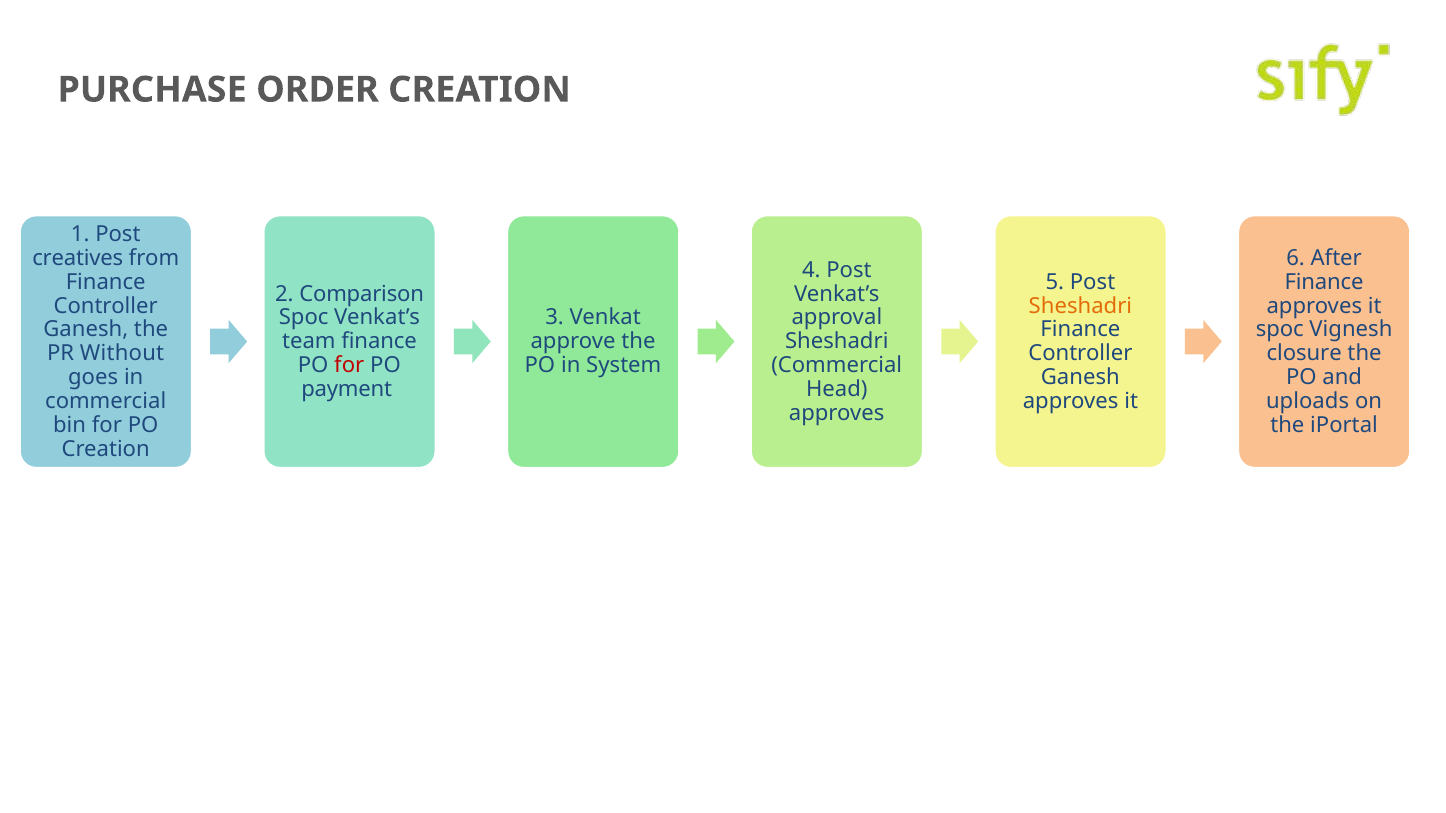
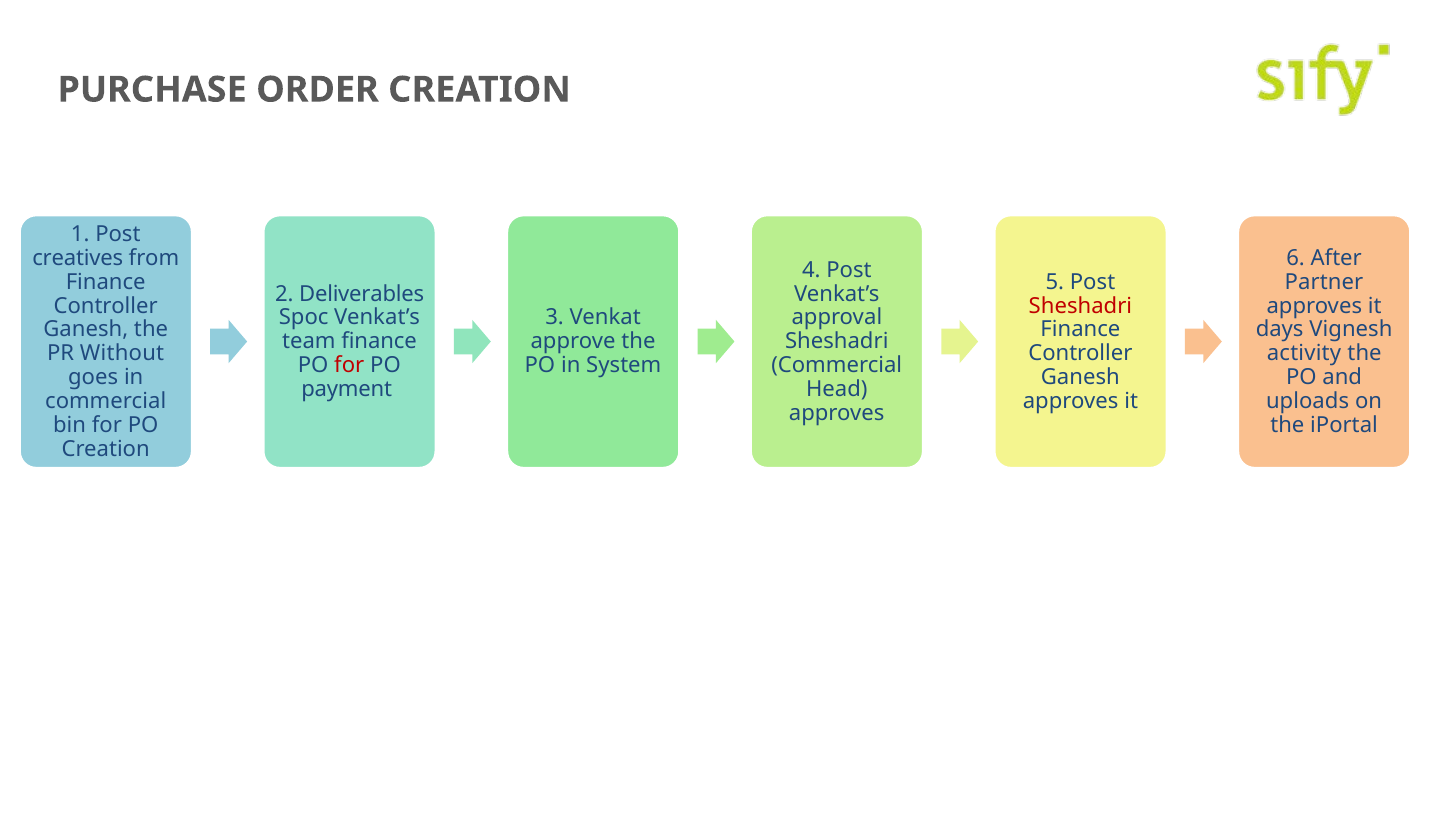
Finance at (1324, 282): Finance -> Partner
Comparison: Comparison -> Deliverables
Sheshadri at (1080, 306) colour: orange -> red
spoc at (1280, 330): spoc -> days
closure: closure -> activity
